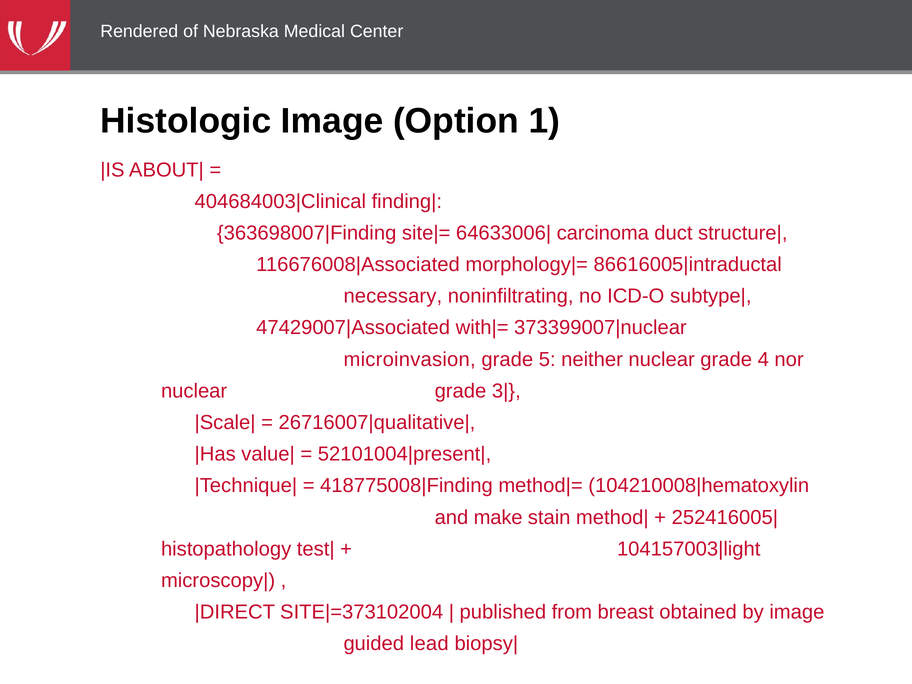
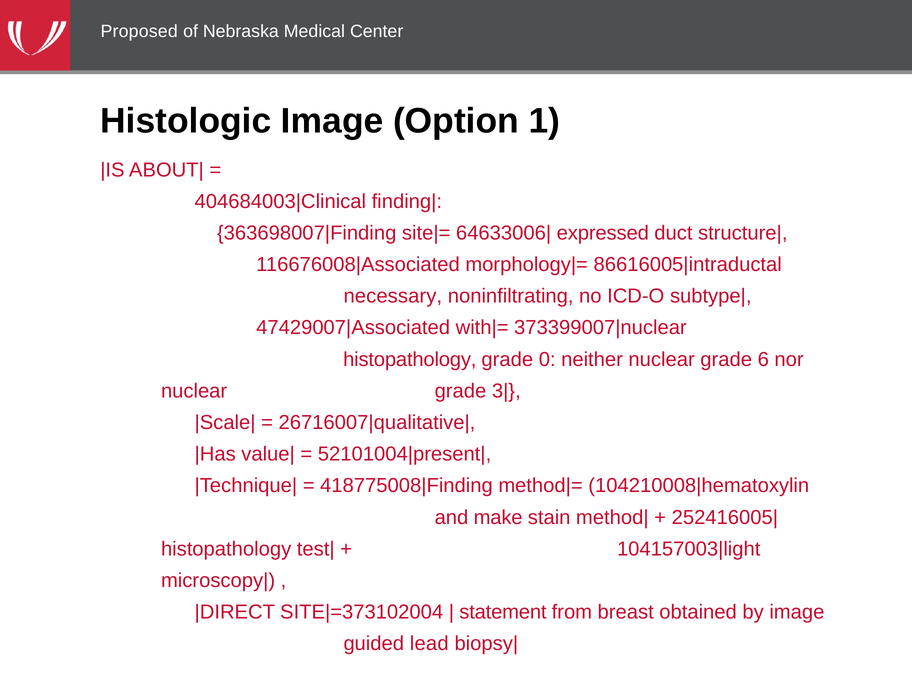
Rendered: Rendered -> Proposed
carcinoma: carcinoma -> expressed
microinvasion at (410, 359): microinvasion -> histopathology
5: 5 -> 0
4: 4 -> 6
published: published -> statement
